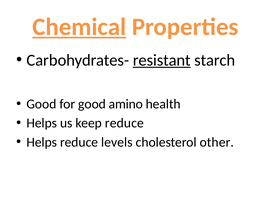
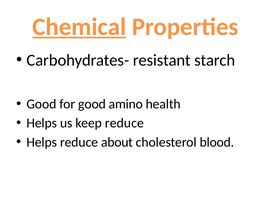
resistant underline: present -> none
levels: levels -> about
other: other -> blood
